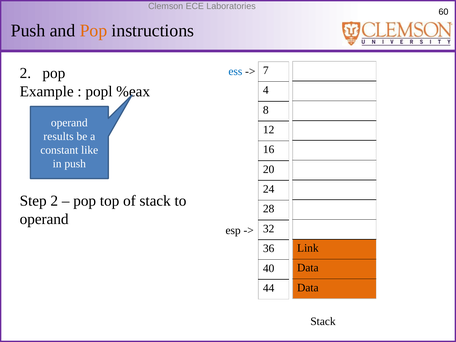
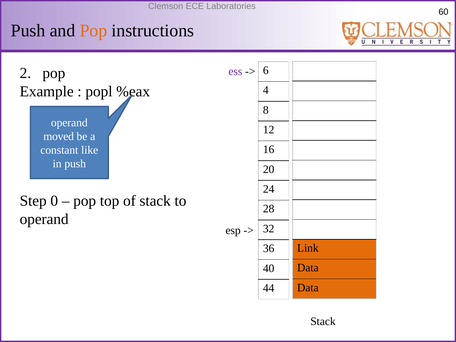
ess colour: blue -> purple
7: 7 -> 6
results: results -> moved
Step 2: 2 -> 0
